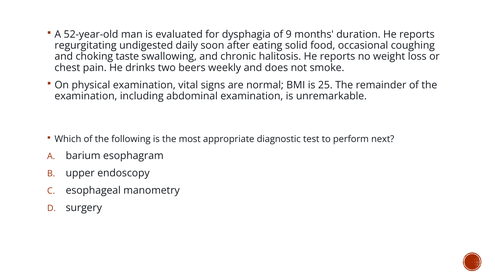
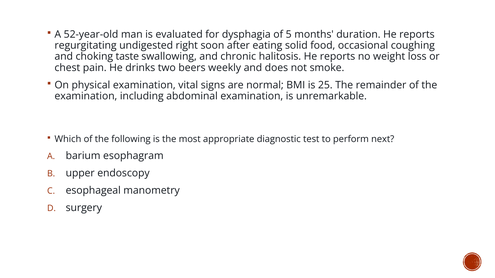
9: 9 -> 5
daily: daily -> right
